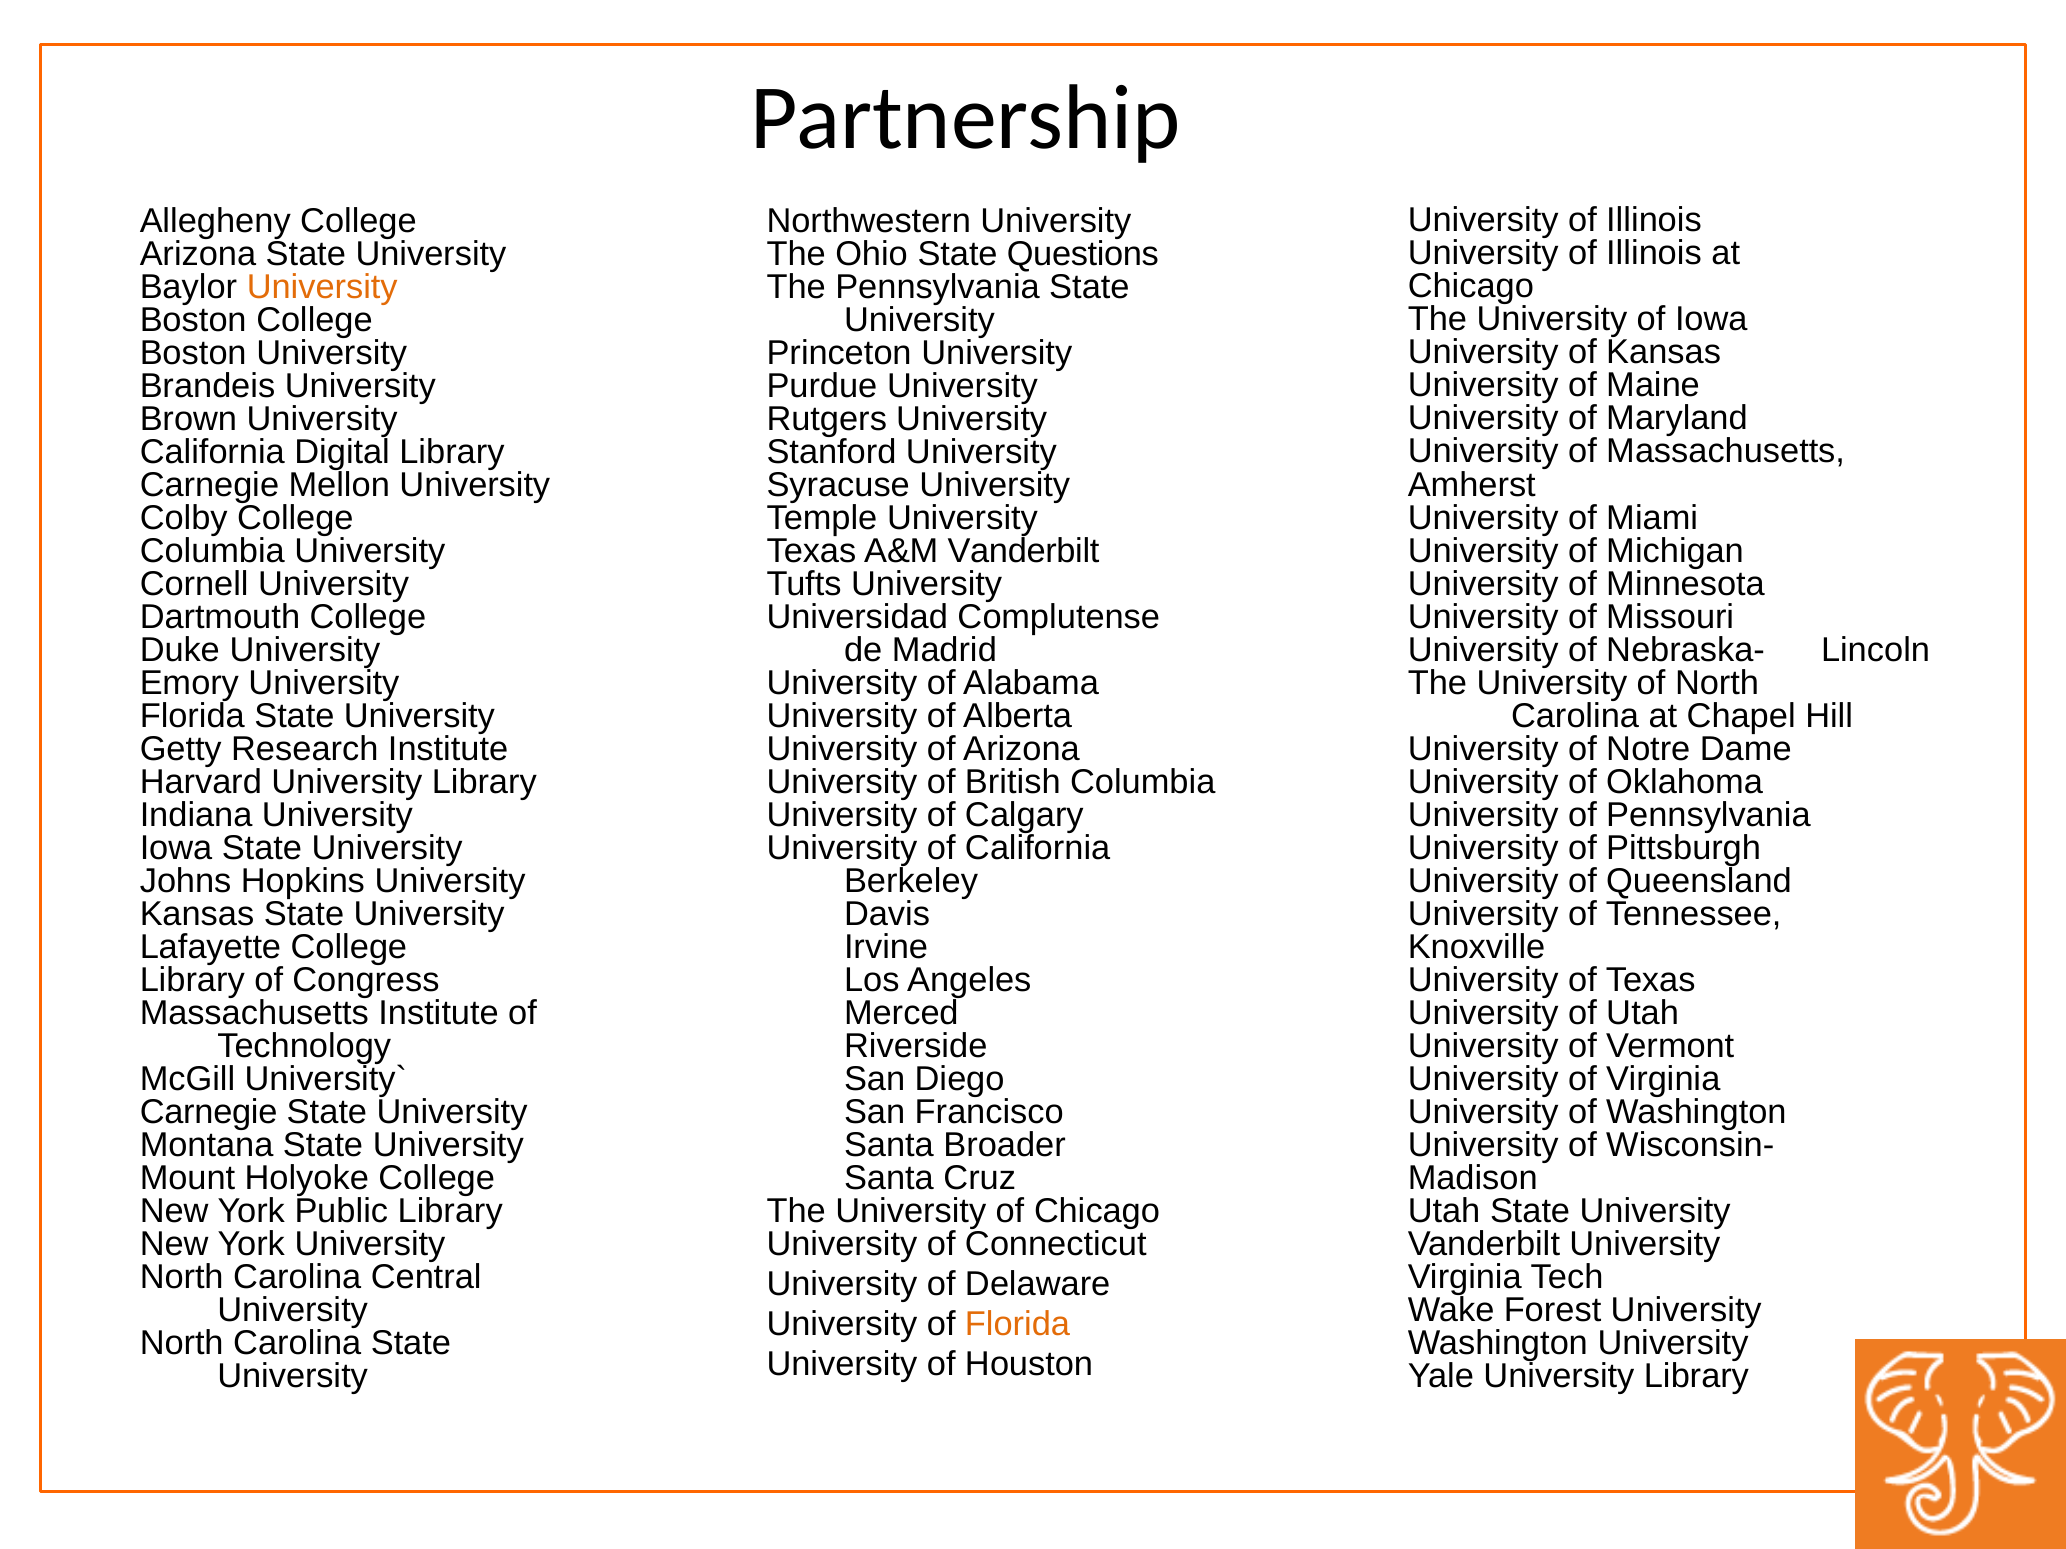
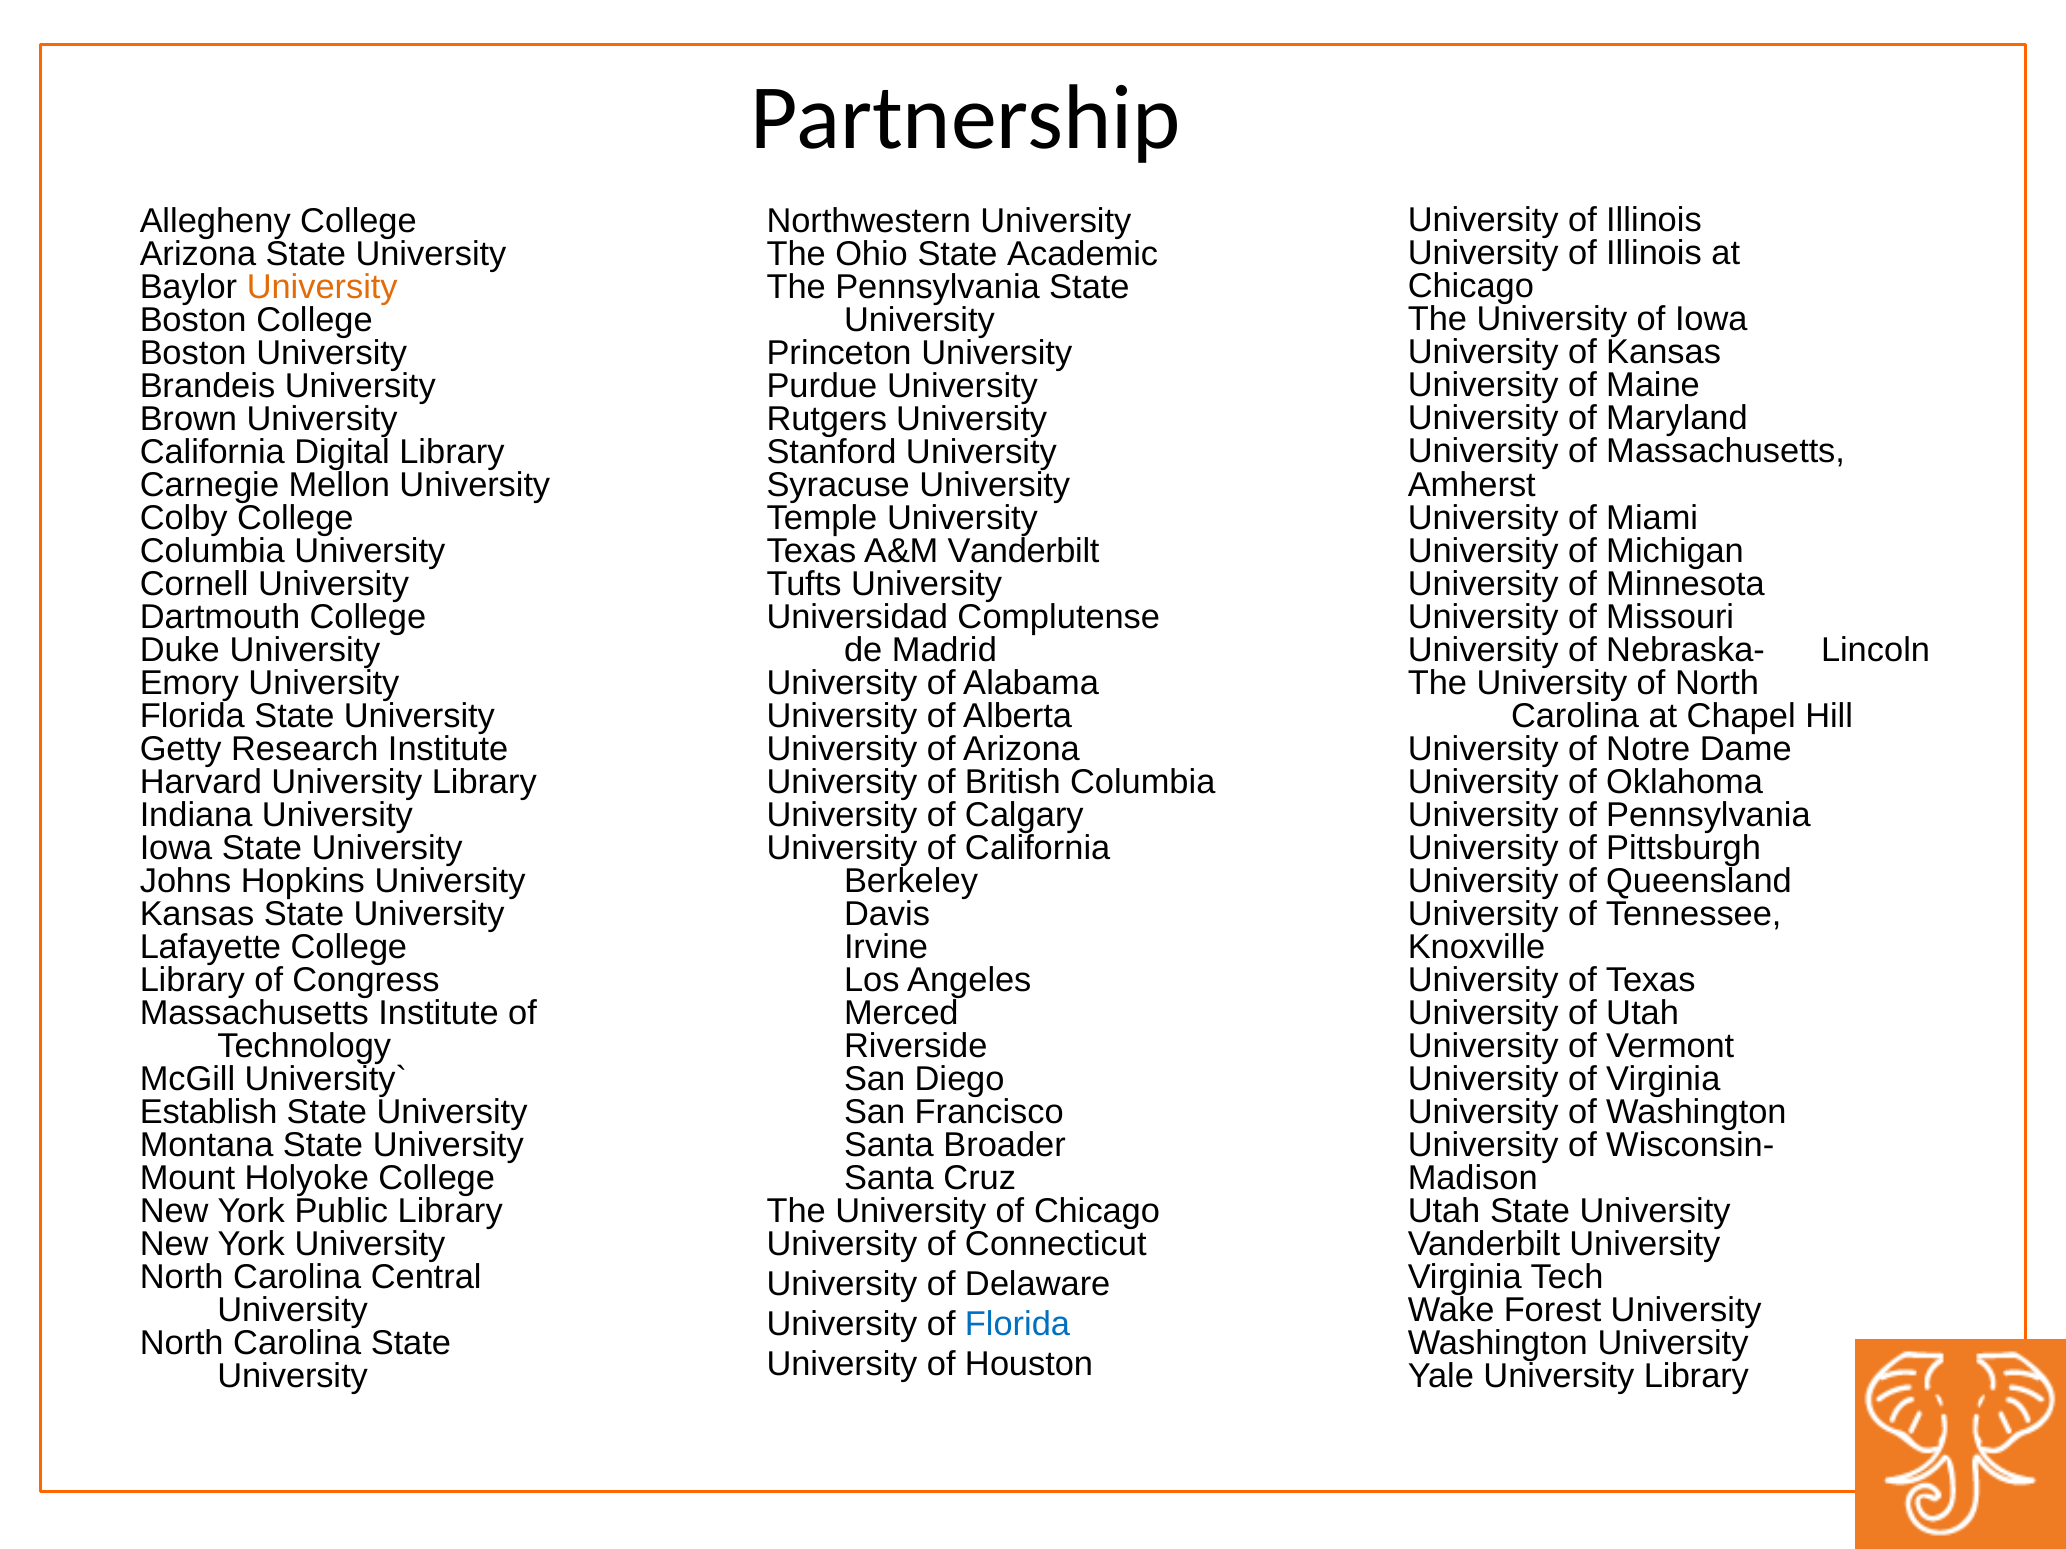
Questions: Questions -> Academic
Carnegie at (209, 1112): Carnegie -> Establish
Florida at (1018, 1324) colour: orange -> blue
